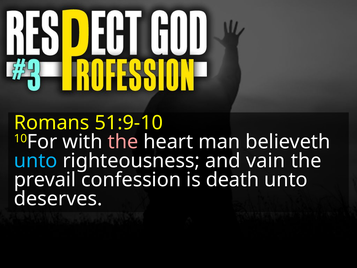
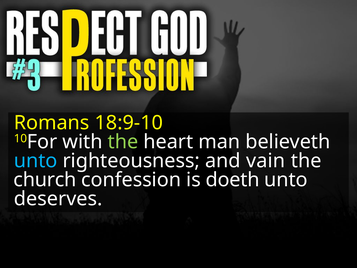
51:9-10: 51:9-10 -> 18:9-10
the at (123, 142) colour: pink -> light green
prevail: prevail -> church
death: death -> doeth
